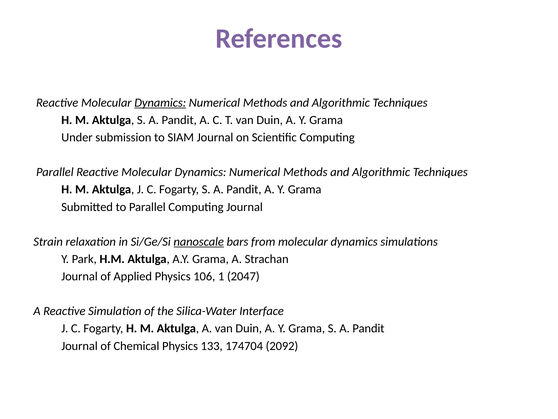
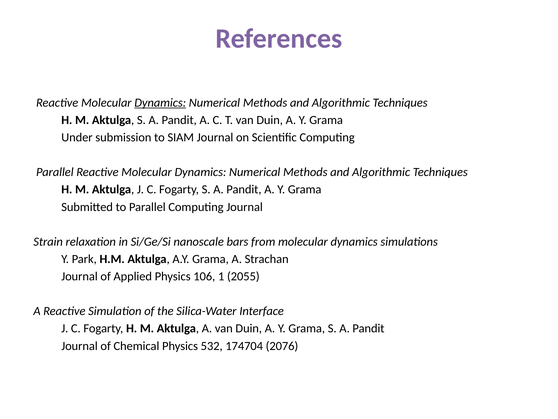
nanoscale underline: present -> none
2047: 2047 -> 2055
133: 133 -> 532
2092: 2092 -> 2076
